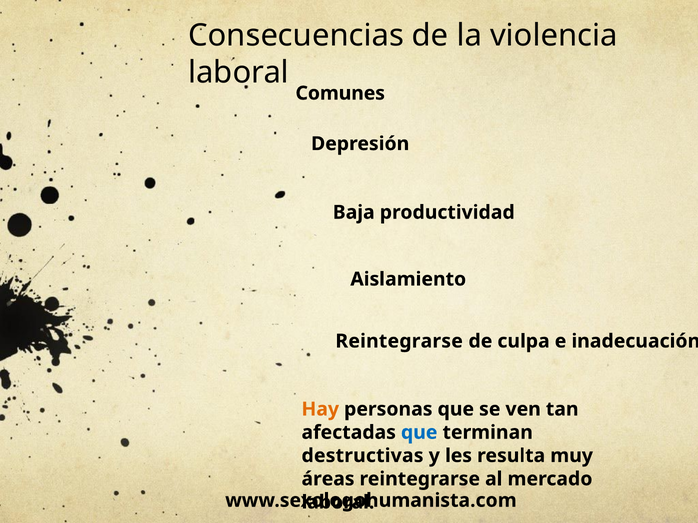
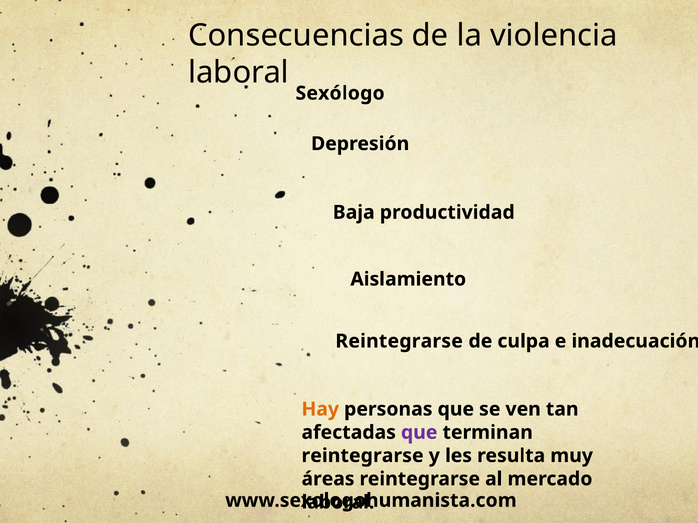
Comunes: Comunes -> Sexólogo
que at (419, 433) colour: blue -> purple
destructivas at (362, 456): destructivas -> reintegrarse
